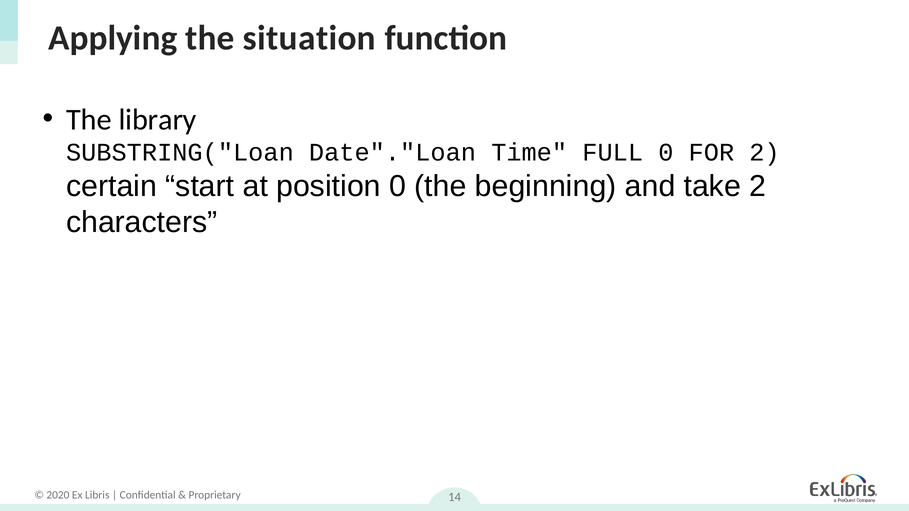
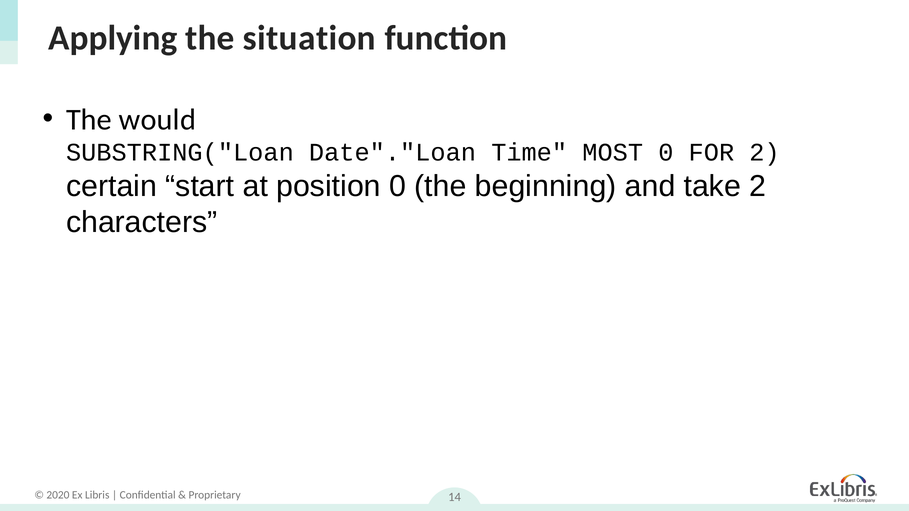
library: library -> would
FULL: FULL -> MOST
